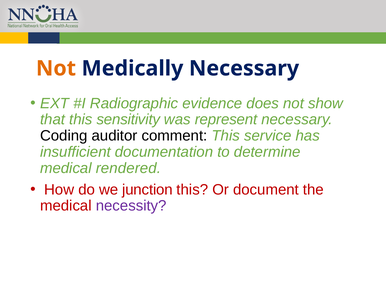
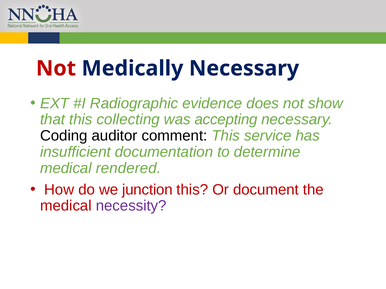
Not at (56, 69) colour: orange -> red
sensitivity: sensitivity -> collecting
represent: represent -> accepting
